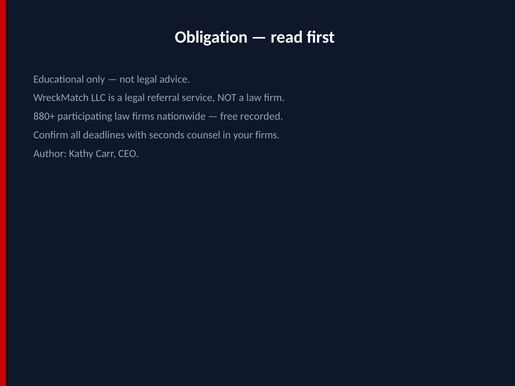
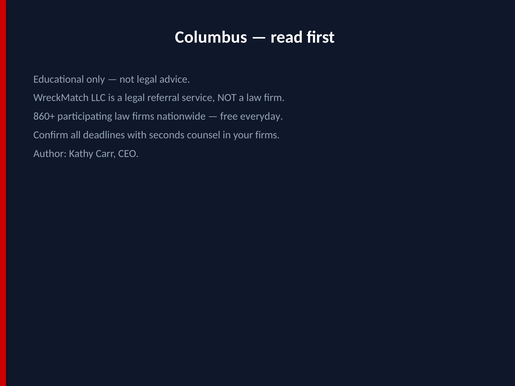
Obligation: Obligation -> Columbus
880+: 880+ -> 860+
recorded: recorded -> everyday
